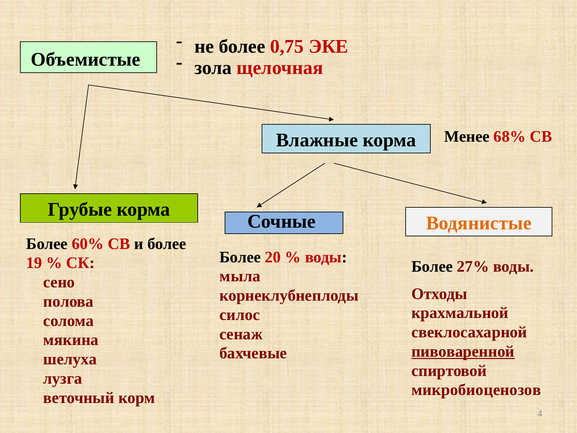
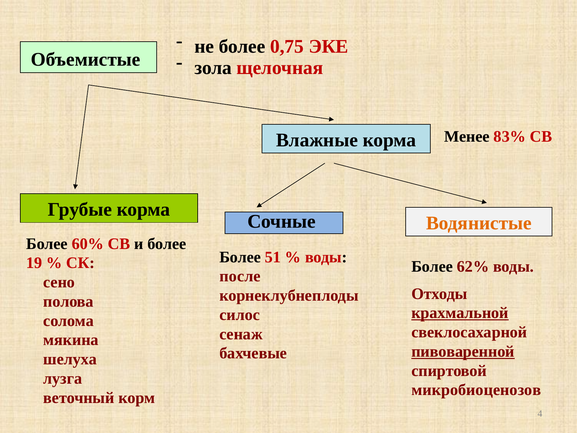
68%: 68% -> 83%
20: 20 -> 51
27%: 27% -> 62%
мыла: мыла -> после
крахмальной underline: none -> present
